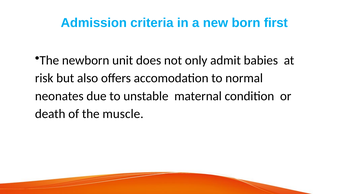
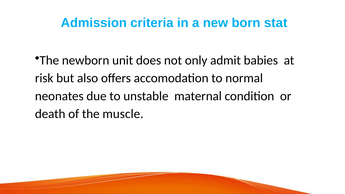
first: first -> stat
